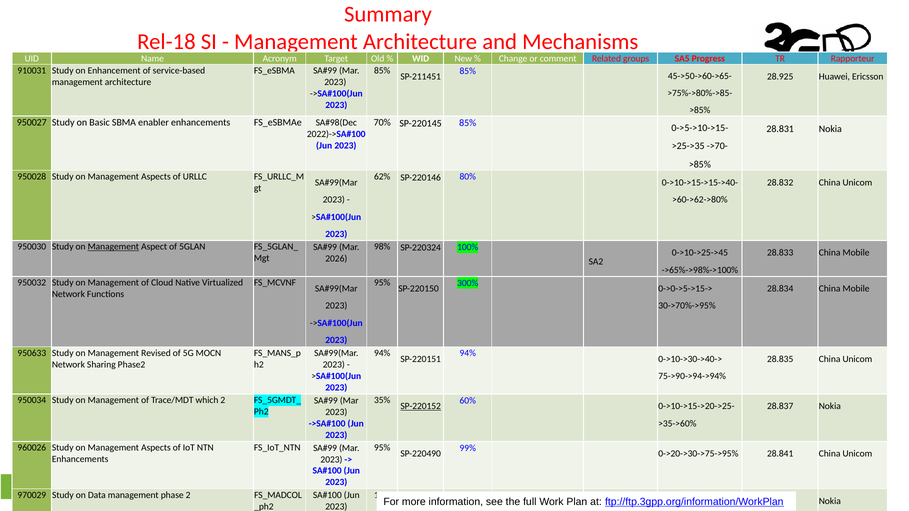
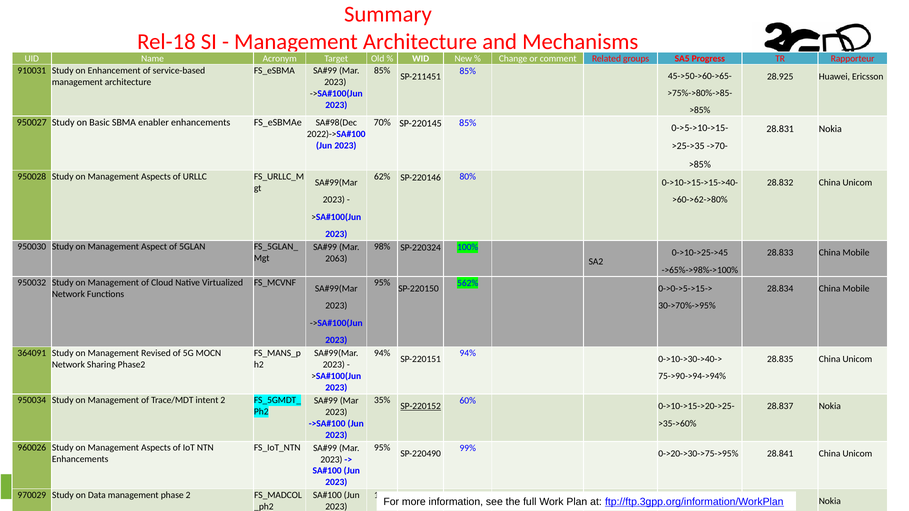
Management at (113, 247) underline: present -> none
2026: 2026 -> 2063
300%: 300% -> 562%
950633: 950633 -> 364091
which: which -> intent
